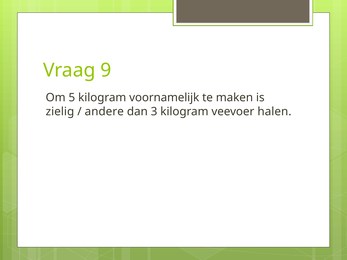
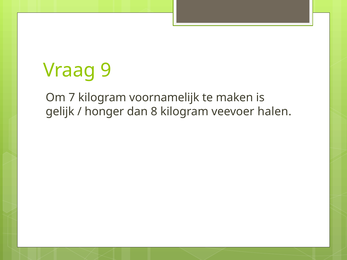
5: 5 -> 7
zielig: zielig -> gelijk
andere: andere -> honger
3: 3 -> 8
